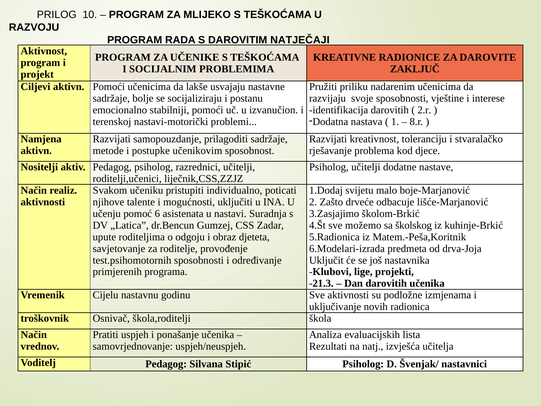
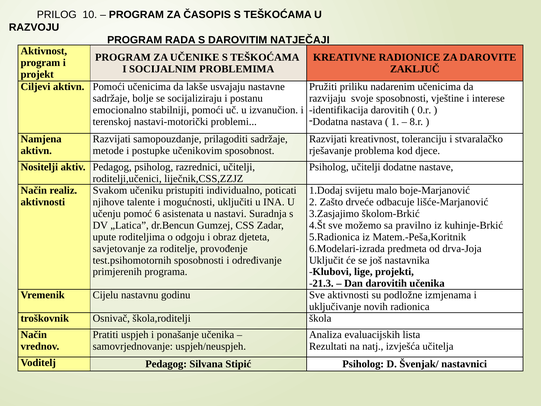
MLIJEKO: MLIJEKO -> ČASOPIS
2.r: 2.r -> 0.r
školskog: školskog -> pravilno
